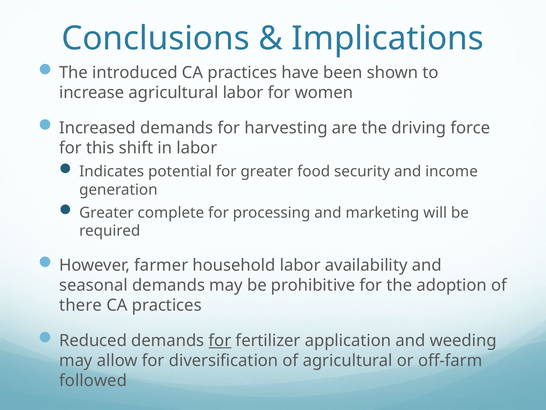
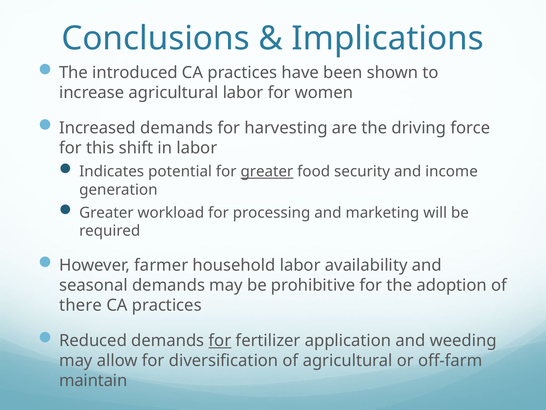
greater at (267, 171) underline: none -> present
complete: complete -> workload
followed: followed -> maintain
